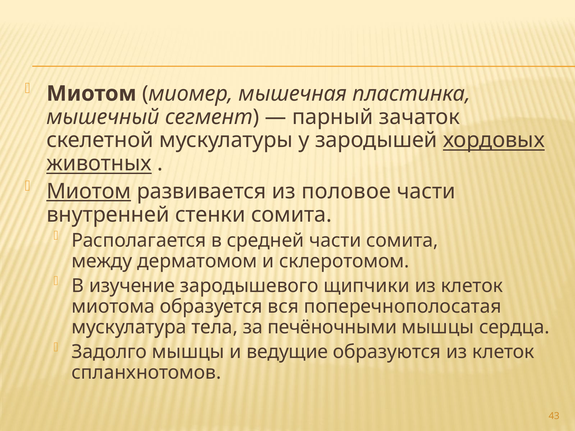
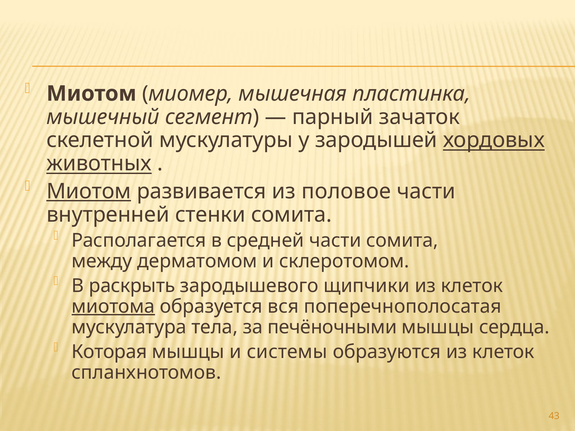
изучение: изучение -> раскрыть
миотома underline: none -> present
Задолго: Задолго -> Которая
ведущие: ведущие -> системы
